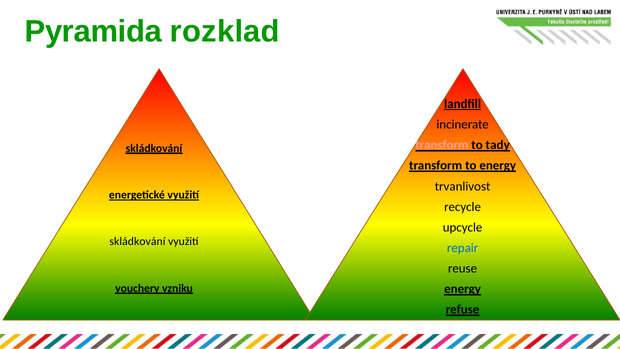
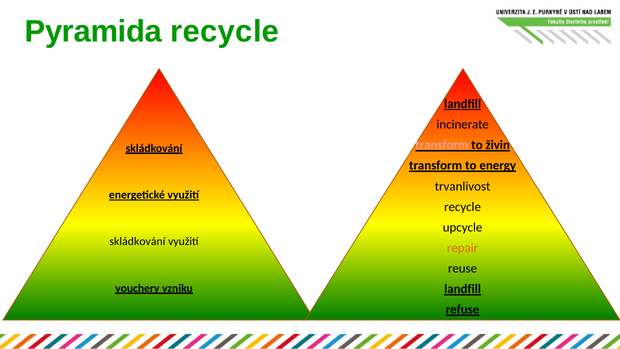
Pyramida rozklad: rozklad -> recycle
tady: tady -> živin
repair colour: blue -> orange
energy at (463, 289): energy -> landfill
